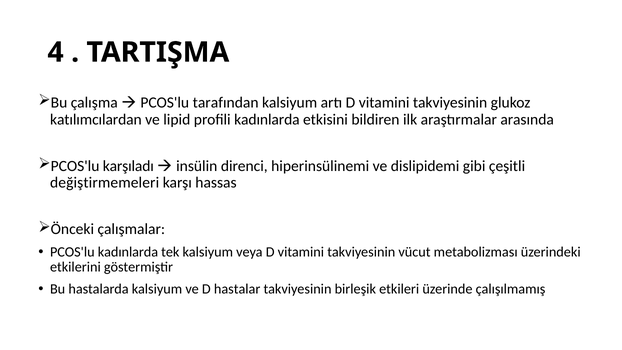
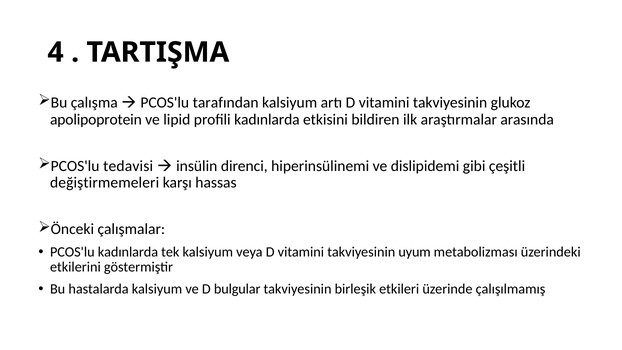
katılımcılardan: katılımcılardan -> apolipoprotein
karşıladı: karşıladı -> tedavisi
vücut: vücut -> uyum
hastalar: hastalar -> bulgular
